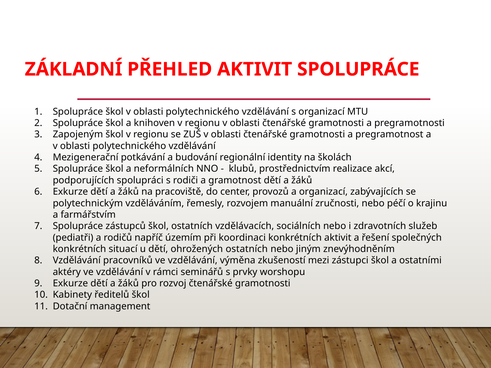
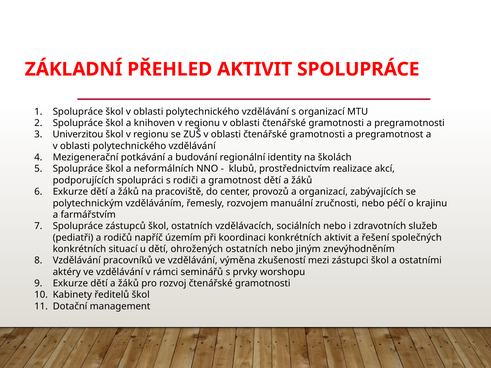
Zapojeným: Zapojeným -> Univerzitou
